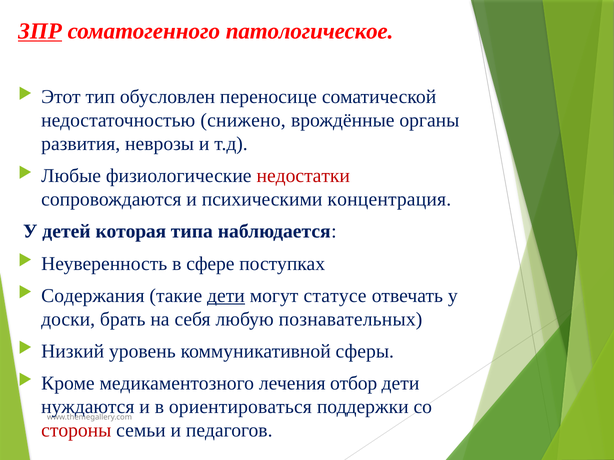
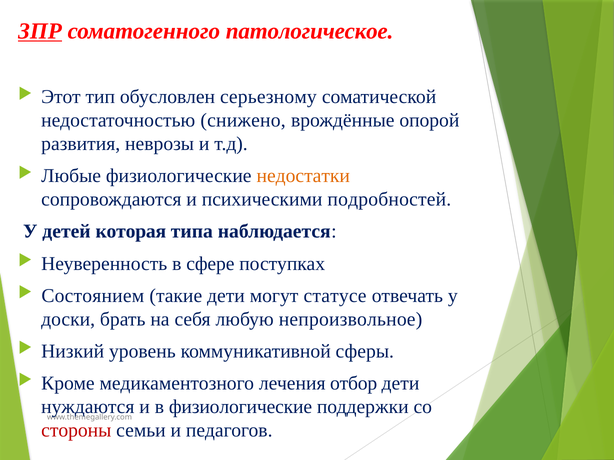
переносице: переносице -> серьезному
органы: органы -> опорой
недостатки colour: red -> orange
концентрация: концентрация -> подробностей
Содержания: Содержания -> Состоянием
дети at (226, 296) underline: present -> none
познавательных: познавательных -> непроизвольное
в ориентироваться: ориентироваться -> физиологические
